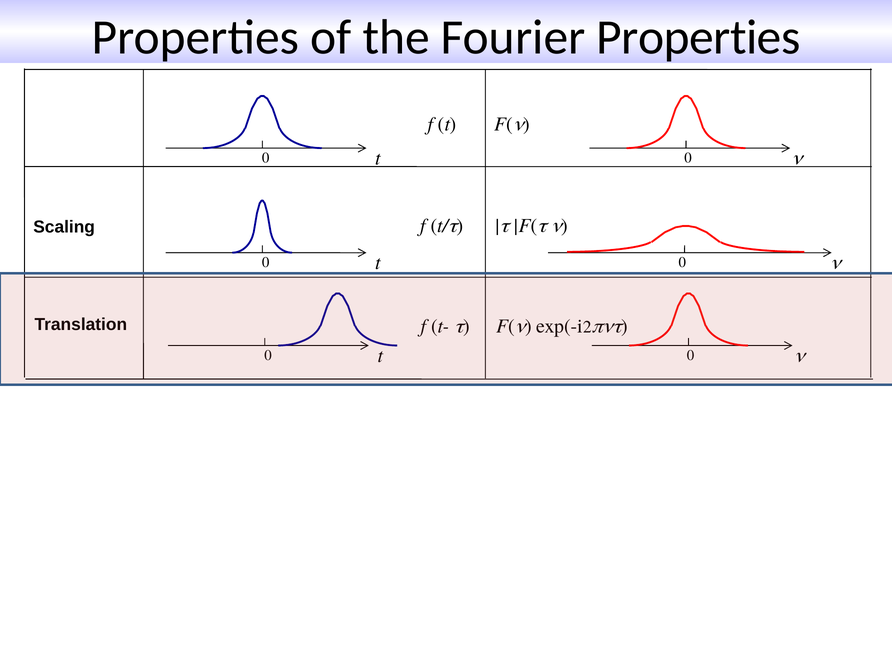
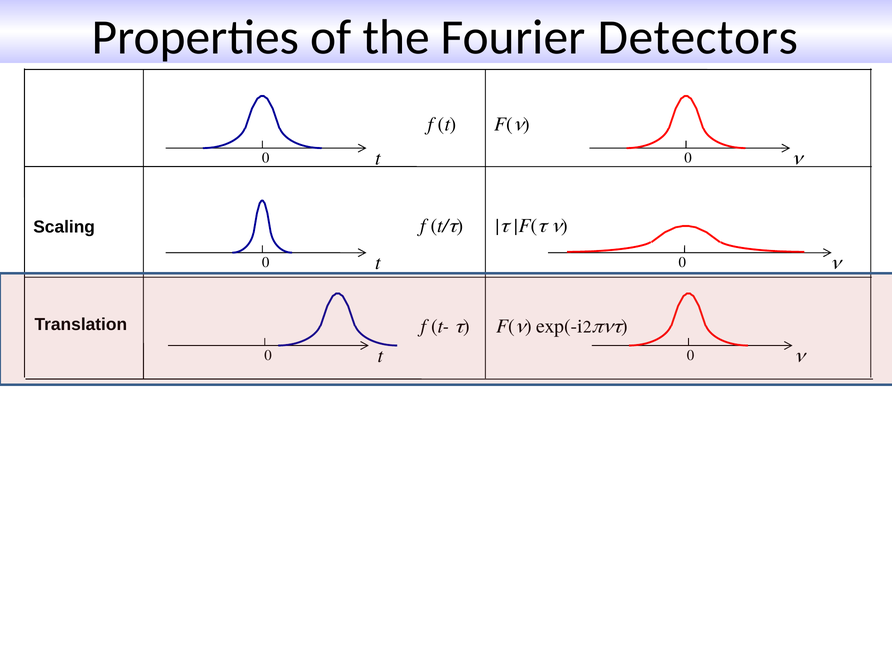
Fourier Properties: Properties -> Detectors
